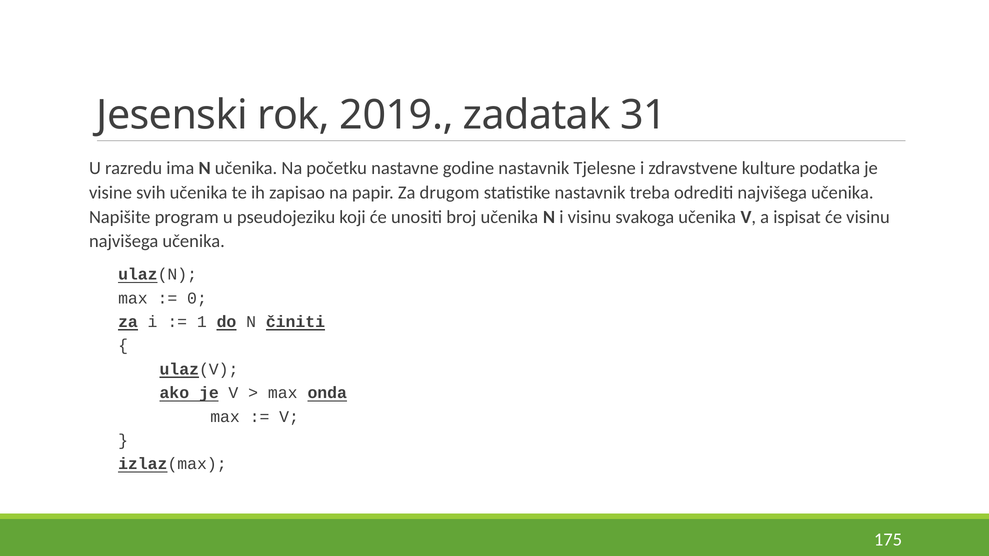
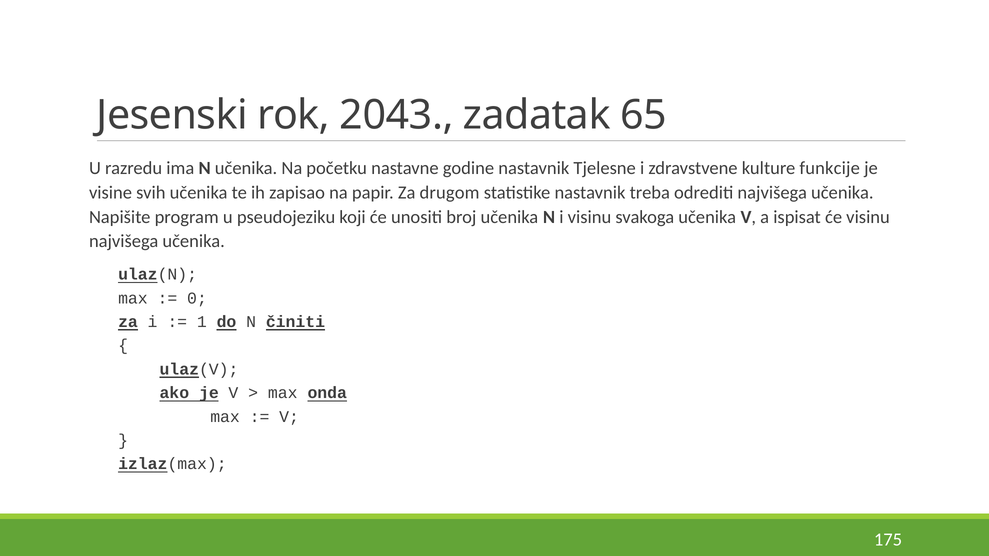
2019: 2019 -> 2043
31: 31 -> 65
podatka: podatka -> funkcije
